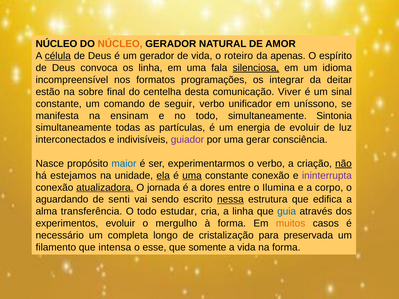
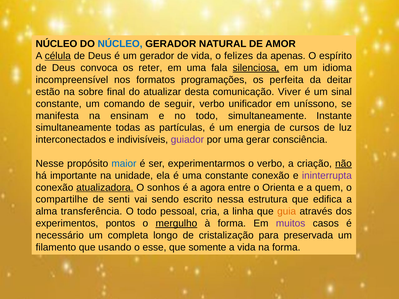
NÚCLEO at (120, 44) colour: orange -> blue
roteiro: roteiro -> felizes
os linha: linha -> reter
integrar: integrar -> perfeita
centelha: centelha -> atualizar
Sintonia: Sintonia -> Instante
de evoluir: evoluir -> cursos
Nasce: Nasce -> Nesse
estejamos: estejamos -> importante
ela underline: present -> none
uma at (192, 176) underline: present -> none
jornada: jornada -> sonhos
dores: dores -> agora
Ilumina: Ilumina -> Orienta
corpo: corpo -> quem
aguardando: aguardando -> compartilhe
nessa underline: present -> none
estudar: estudar -> pessoal
guia colour: blue -> orange
experimentos evoluir: evoluir -> pontos
mergulho underline: none -> present
muitos colour: orange -> purple
intensa: intensa -> usando
